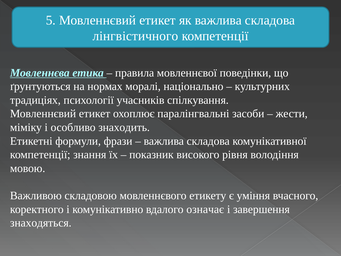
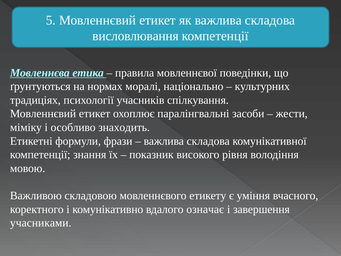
лінгвістичного: лінгвістичного -> висловлювання
знаходяться: знаходяться -> учасниками
